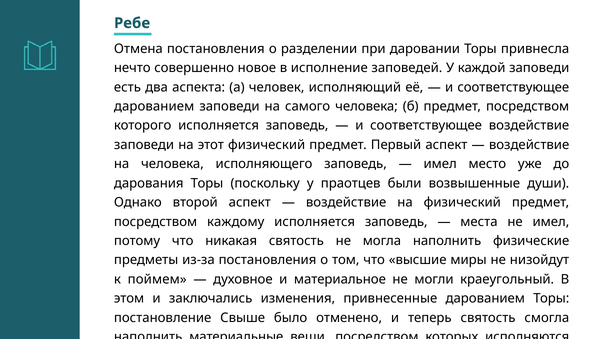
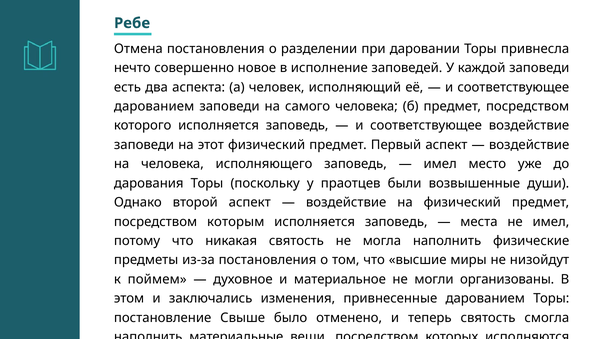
каждому: каждому -> которым
краеугольный: краеугольный -> организованы
